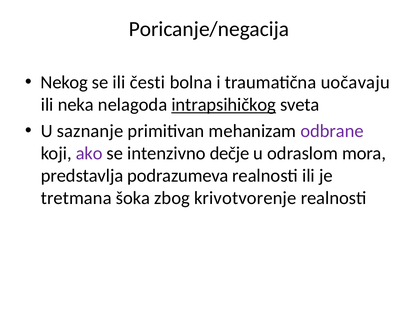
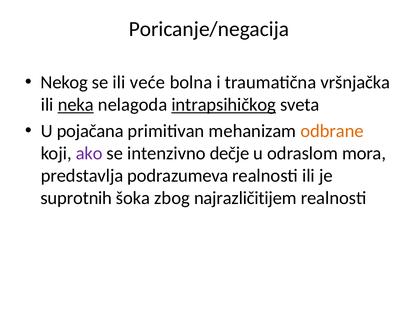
česti: česti -> veće
uočavaju: uočavaju -> vršnjačka
neka underline: none -> present
saznanje: saznanje -> pojačana
odbrane colour: purple -> orange
tretmana: tretmana -> suprotnih
krivotvorenje: krivotvorenje -> najrazličitijem
